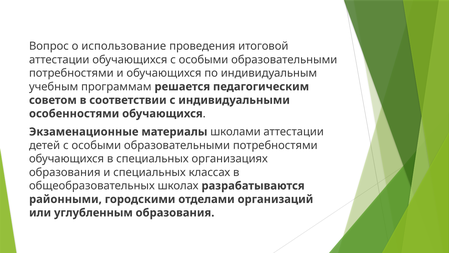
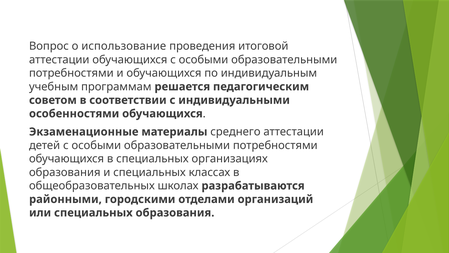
школами: школами -> среднего
или углубленным: углубленным -> специальных
